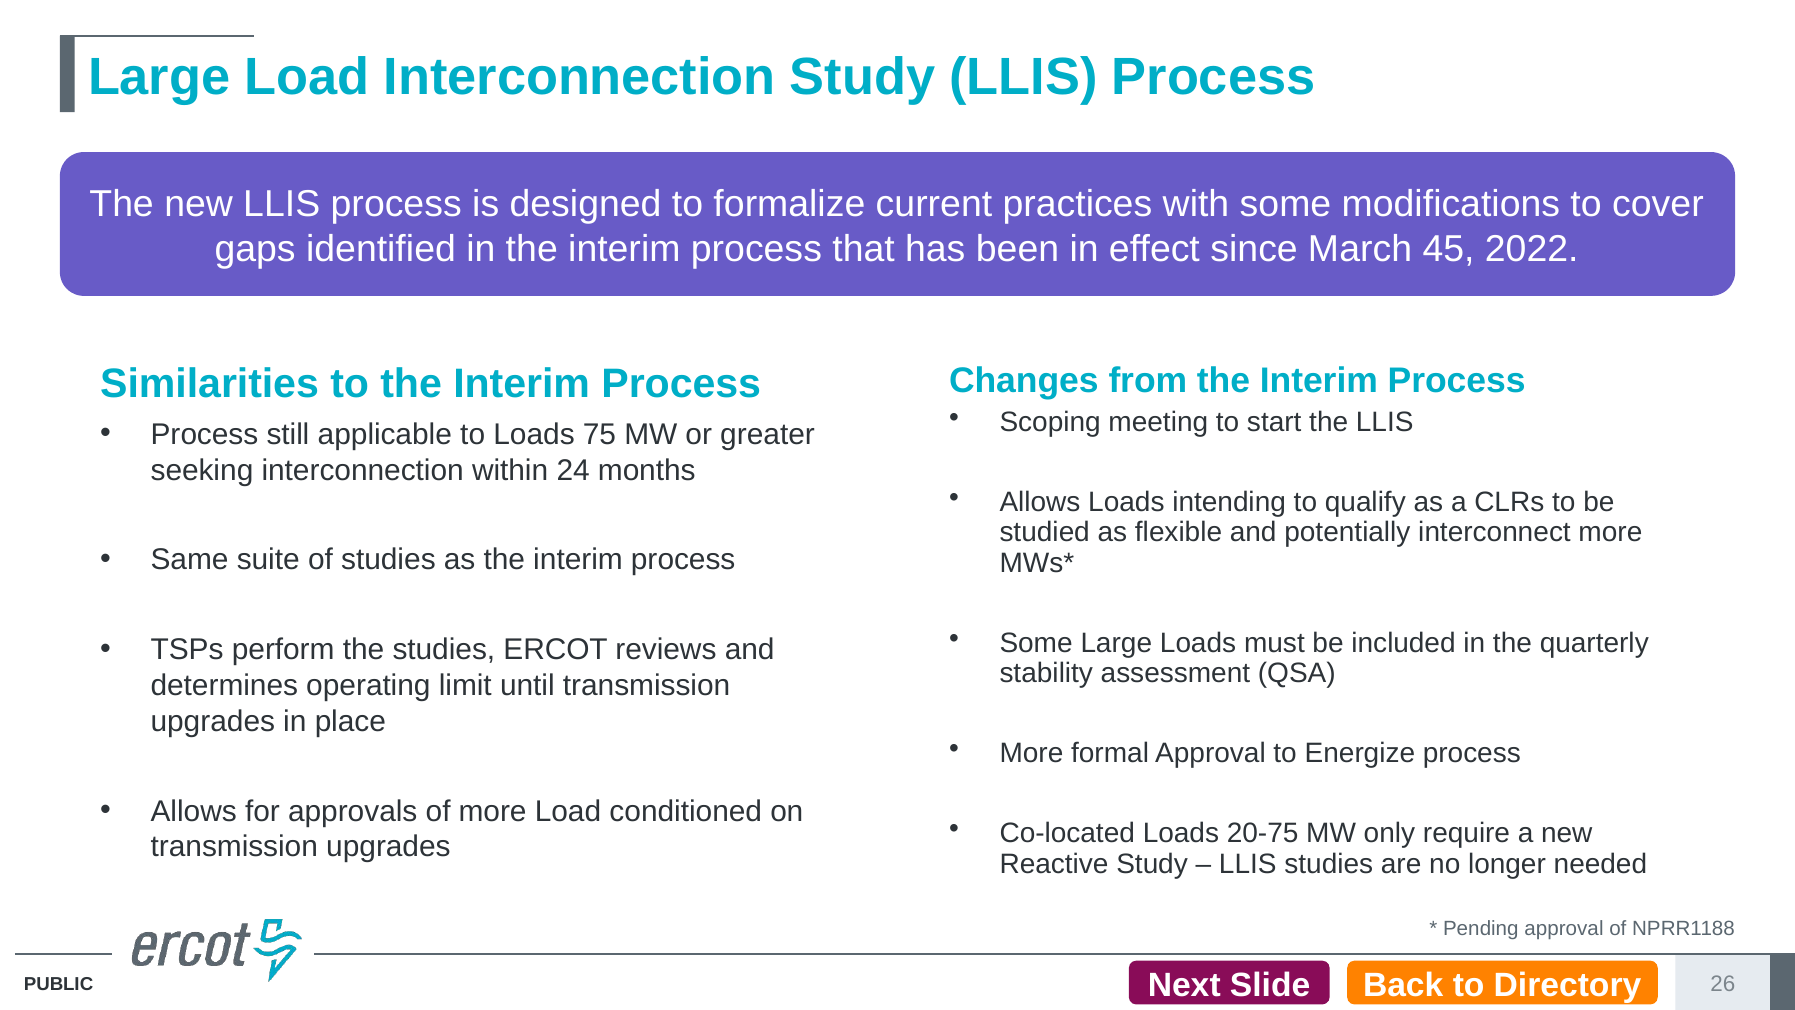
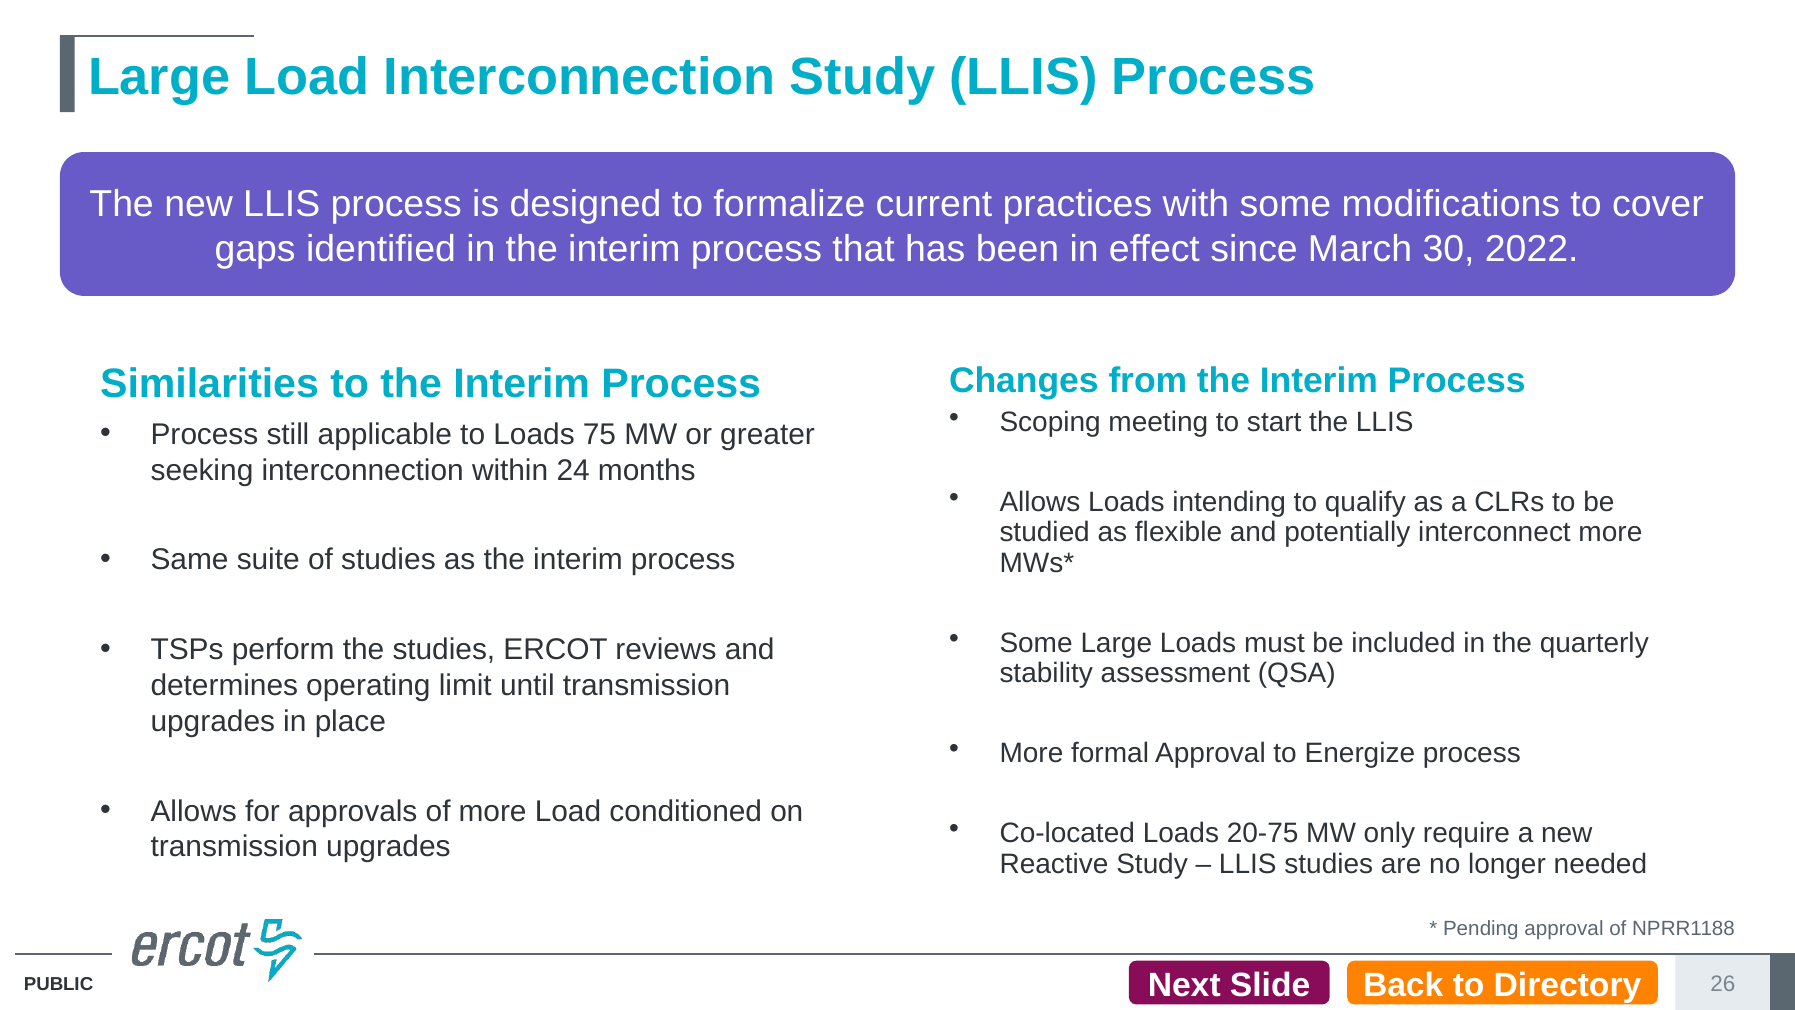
45: 45 -> 30
